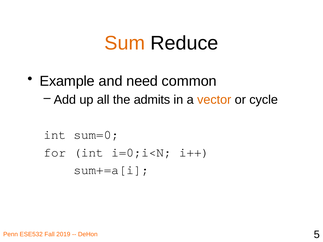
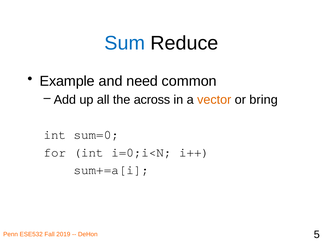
Sum colour: orange -> blue
admits: admits -> across
cycle: cycle -> bring
